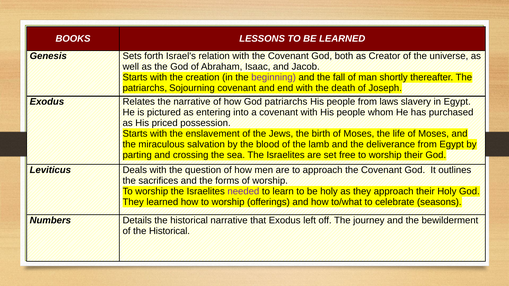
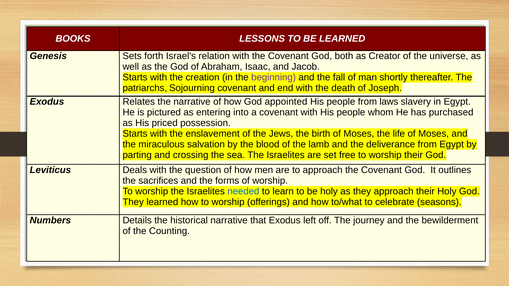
God patriarchs: patriarchs -> appointed
needed colour: purple -> blue
of the Historical: Historical -> Counting
